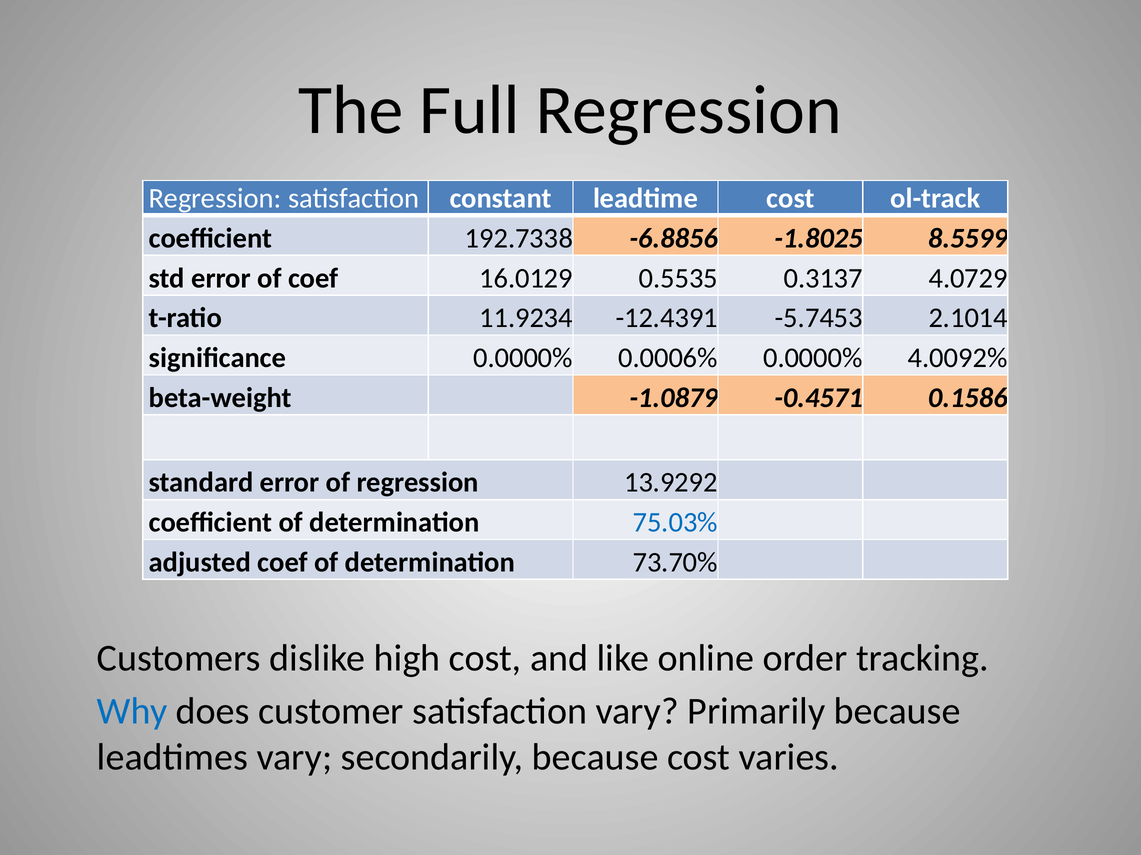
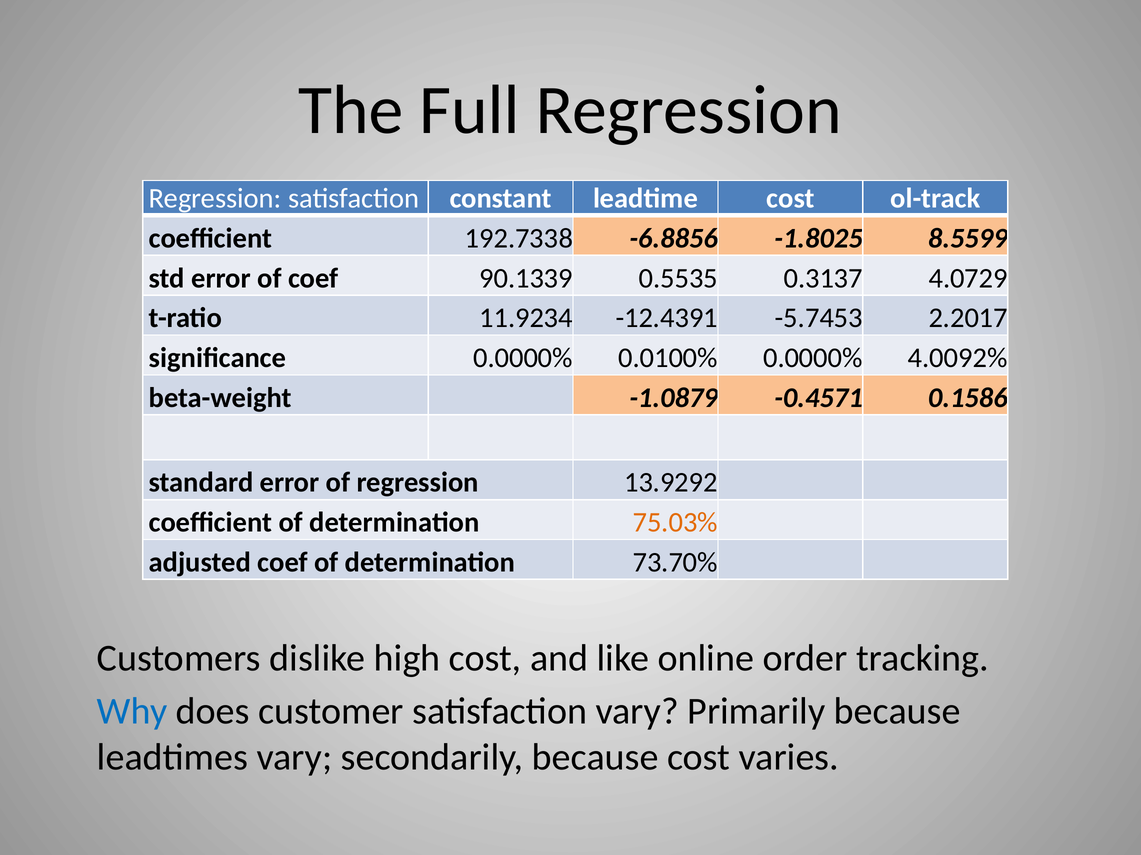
16.0129: 16.0129 -> 90.1339
2.1014: 2.1014 -> 2.2017
0.0006%: 0.0006% -> 0.0100%
75.03% colour: blue -> orange
